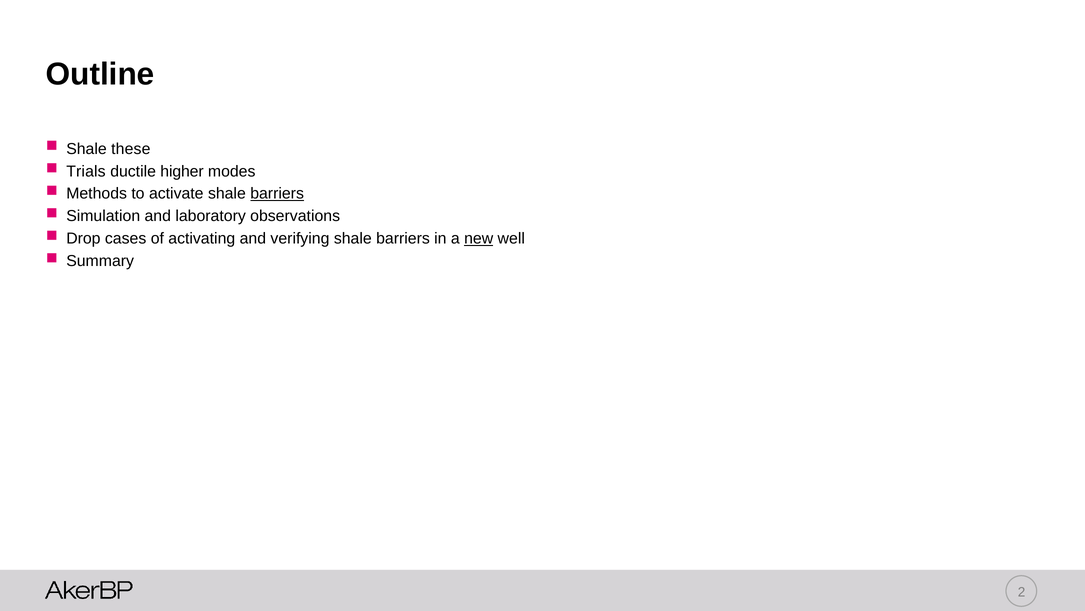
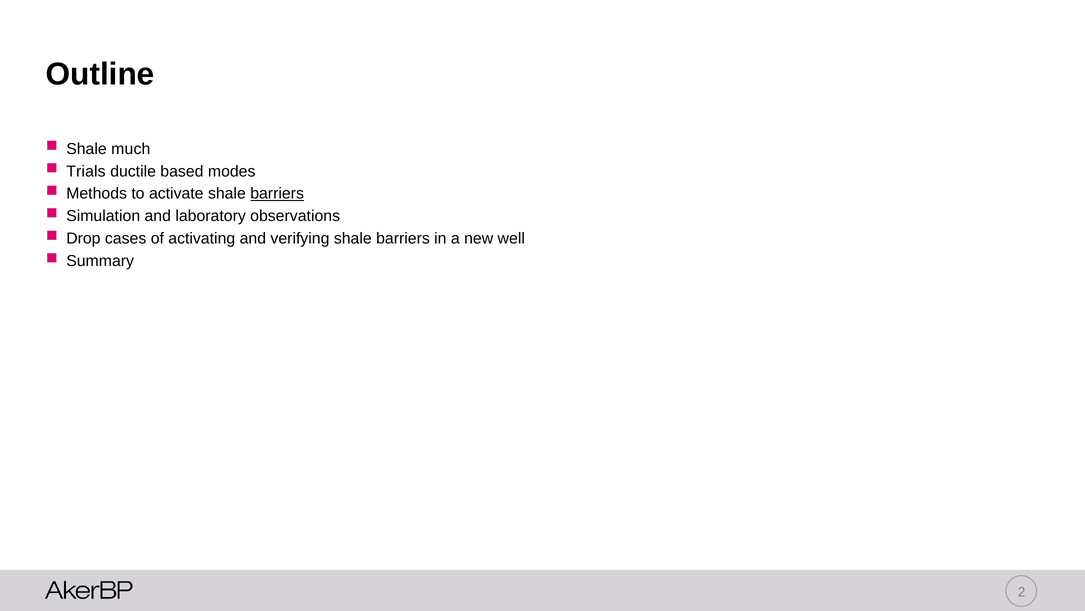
these: these -> much
higher: higher -> based
new underline: present -> none
